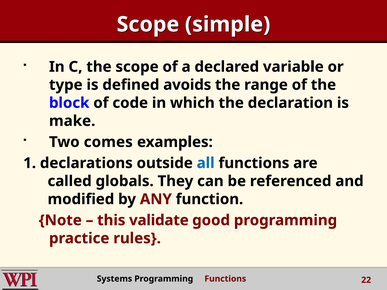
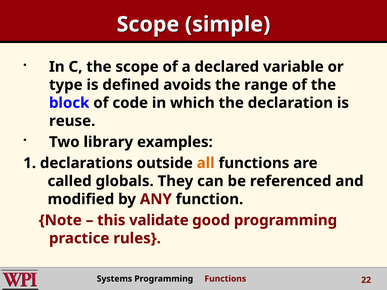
make: make -> reuse
comes: comes -> library
all colour: blue -> orange
